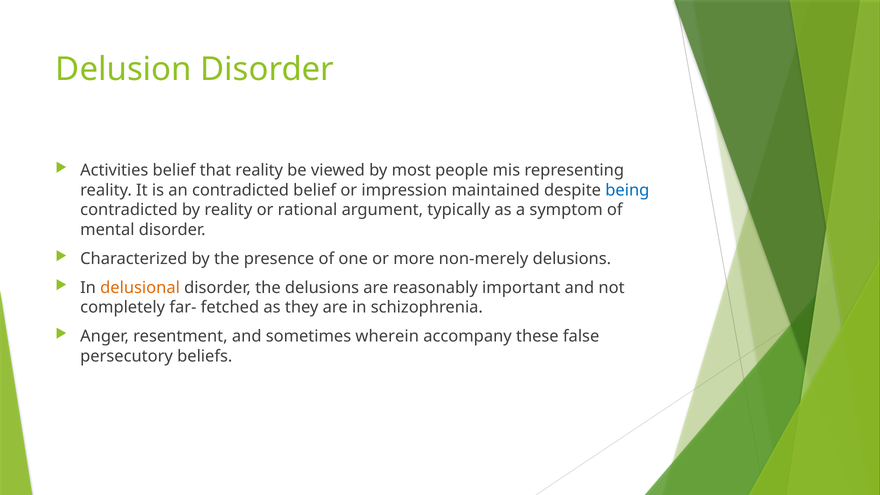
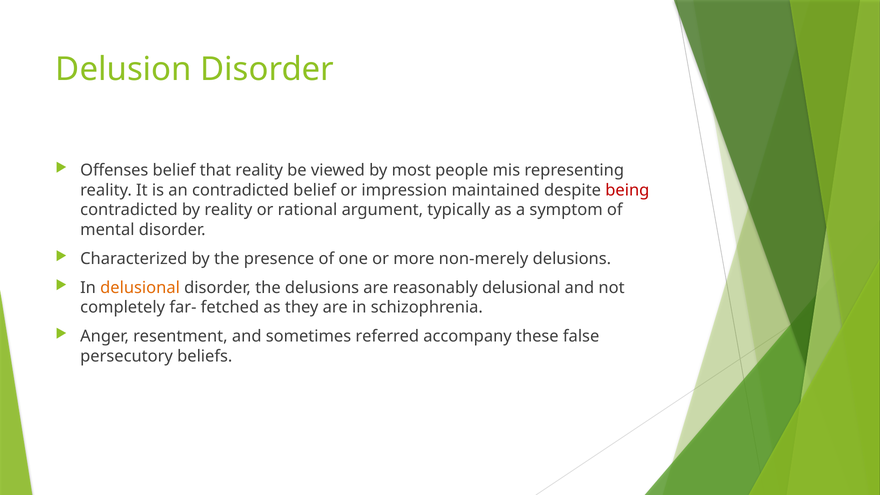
Activities: Activities -> Offenses
being colour: blue -> red
reasonably important: important -> delusional
wherein: wherein -> referred
